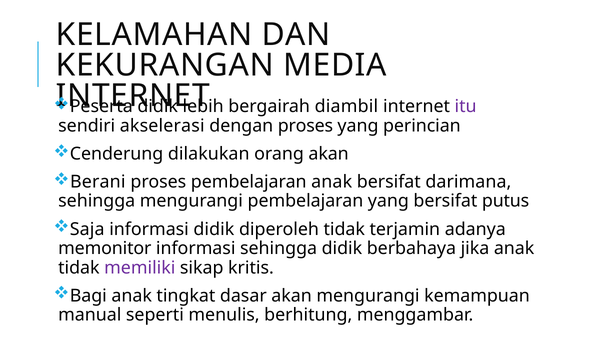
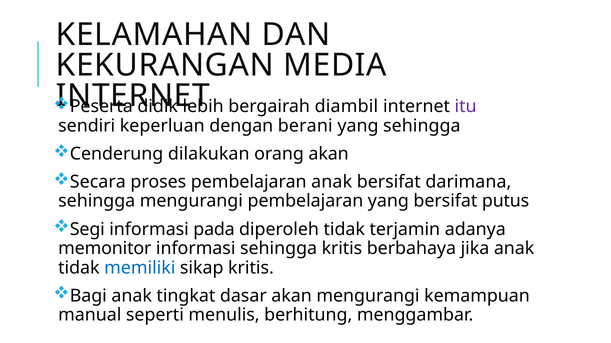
akselerasi: akselerasi -> keperluan
dengan proses: proses -> berani
yang perincian: perincian -> sehingga
Berani: Berani -> Secara
Saja: Saja -> Segi
informasi didik: didik -> pada
sehingga didik: didik -> kritis
memiliki colour: purple -> blue
